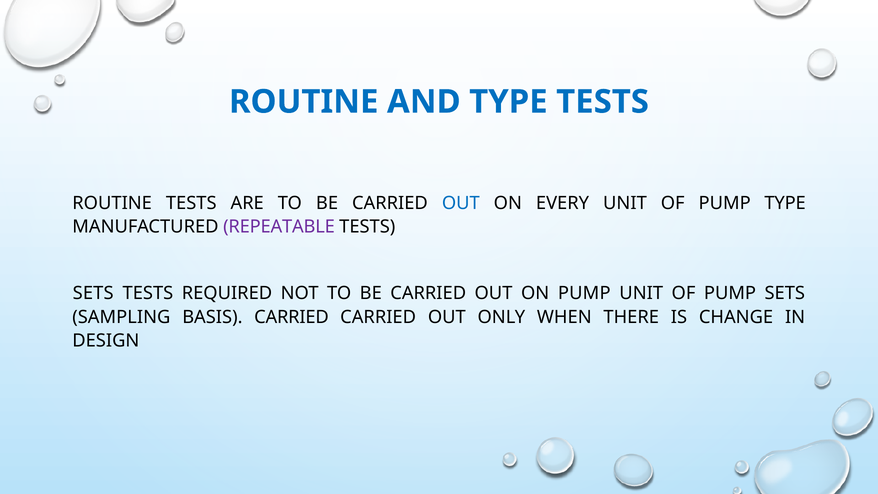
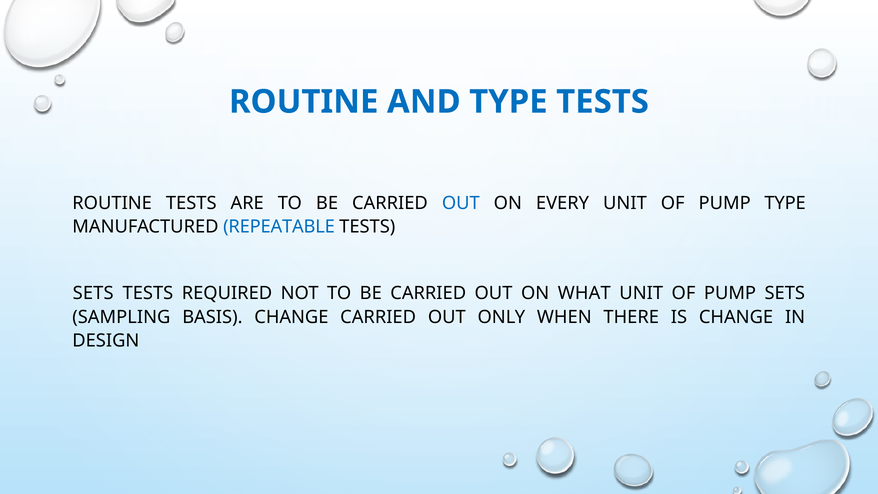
REPEATABLE colour: purple -> blue
ON PUMP: PUMP -> WHAT
BASIS CARRIED: CARRIED -> CHANGE
